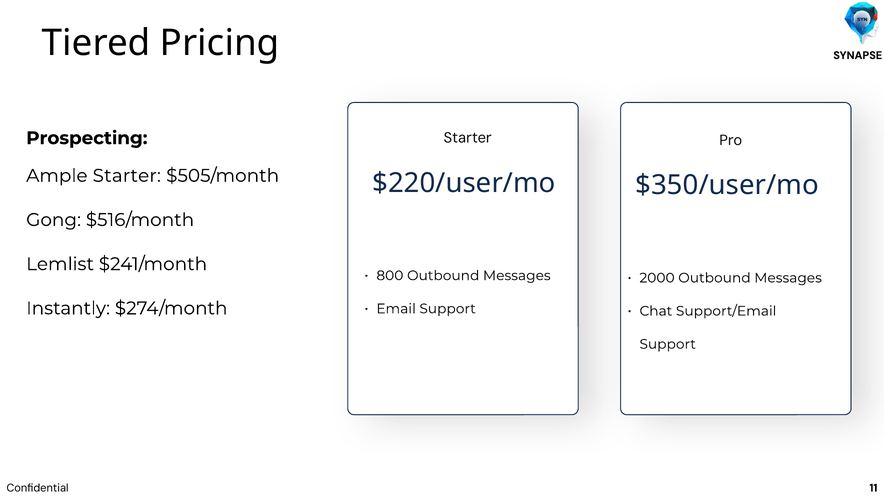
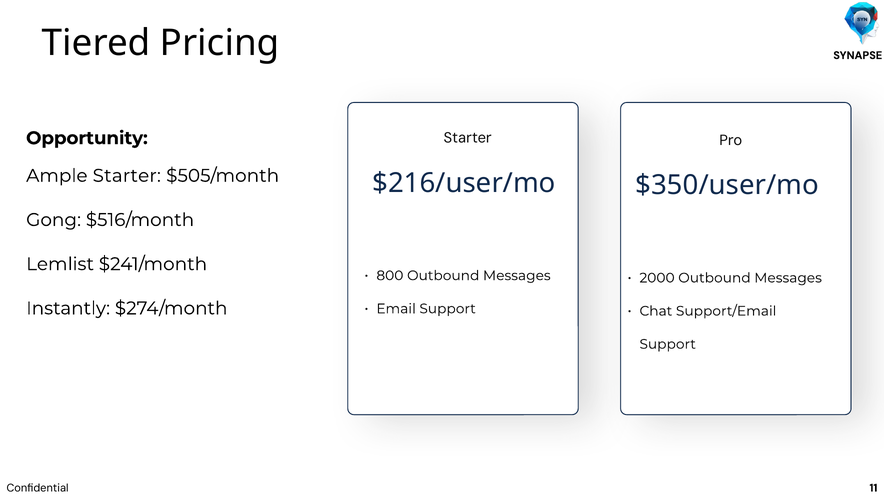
Prospecting: Prospecting -> Opportunity
$220/user/mo: $220/user/mo -> $216/user/mo
